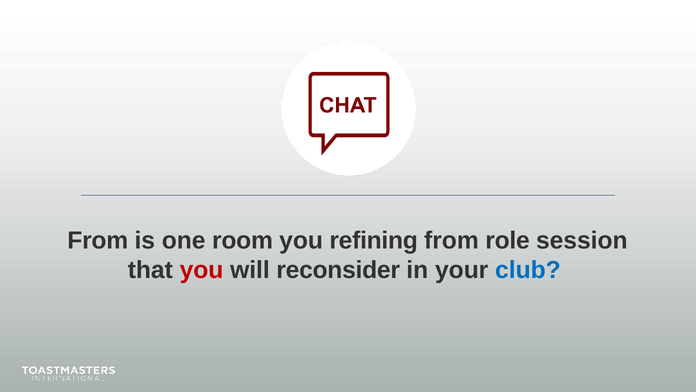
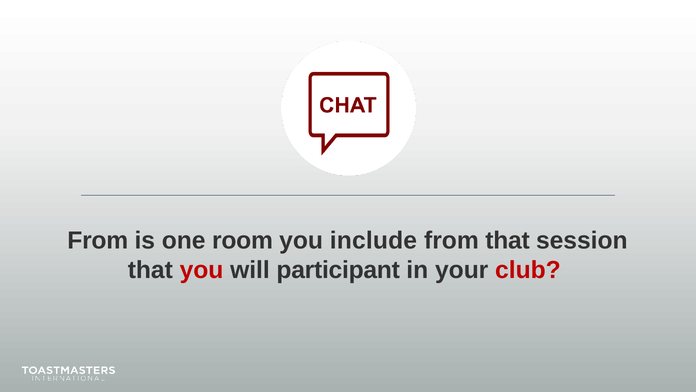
refining: refining -> include
from role: role -> that
reconsider: reconsider -> participant
club colour: blue -> red
